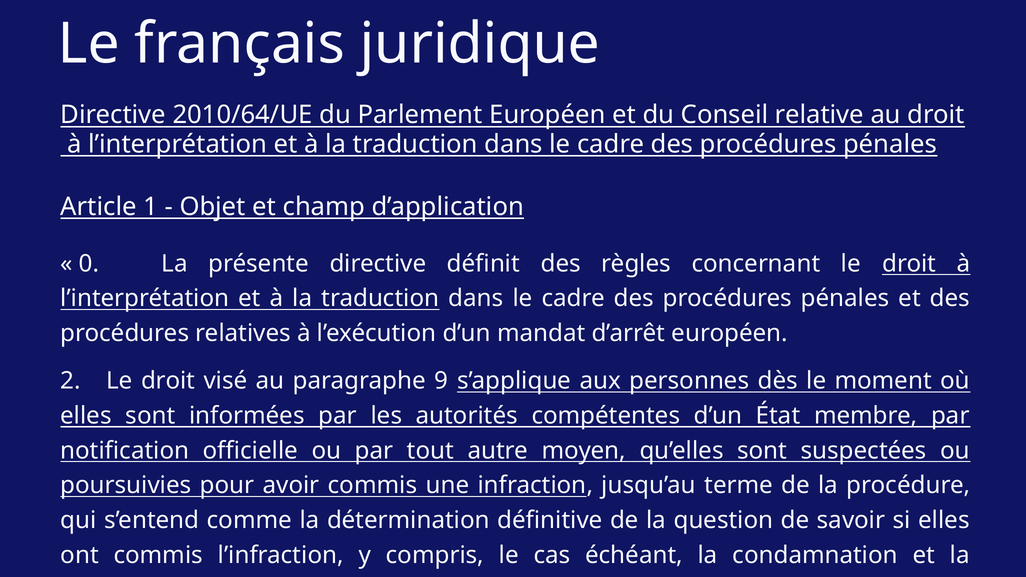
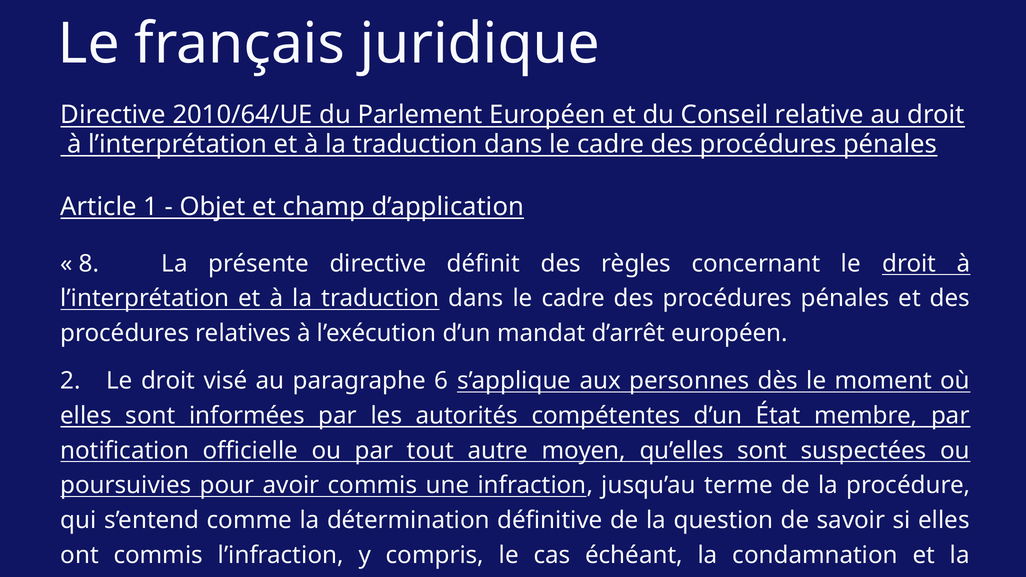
0: 0 -> 8
9: 9 -> 6
